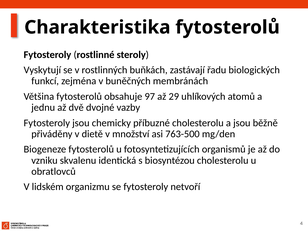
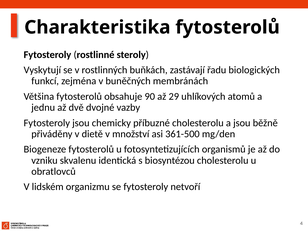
97: 97 -> 90
763-500: 763-500 -> 361-500
